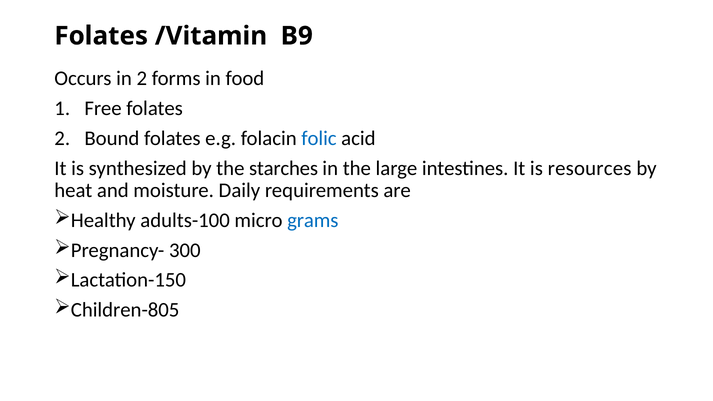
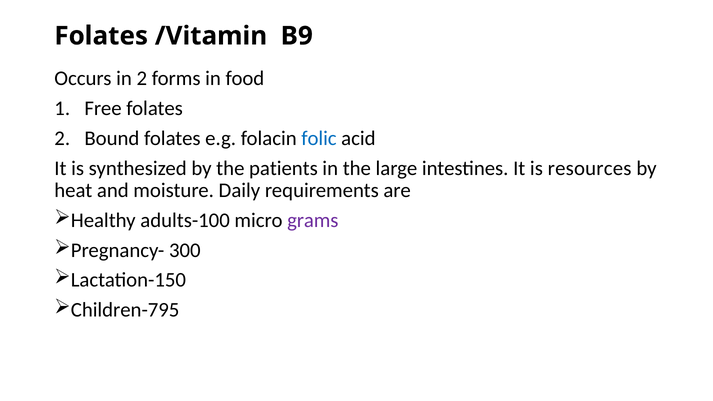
starches: starches -> patients
grams colour: blue -> purple
Children-805: Children-805 -> Children-795
